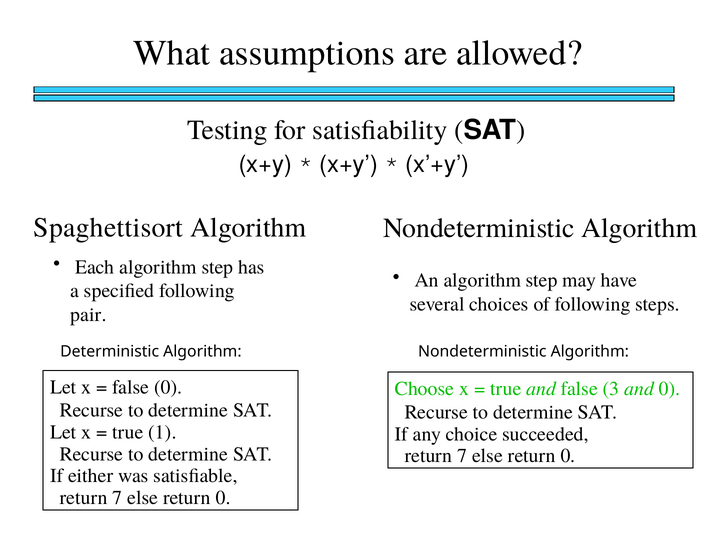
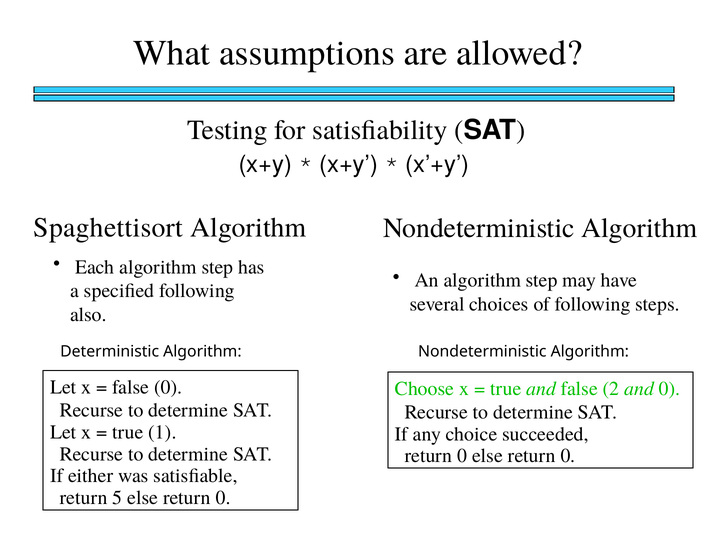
pair: pair -> also
3: 3 -> 2
7 at (462, 456): 7 -> 0
7 at (117, 498): 7 -> 5
